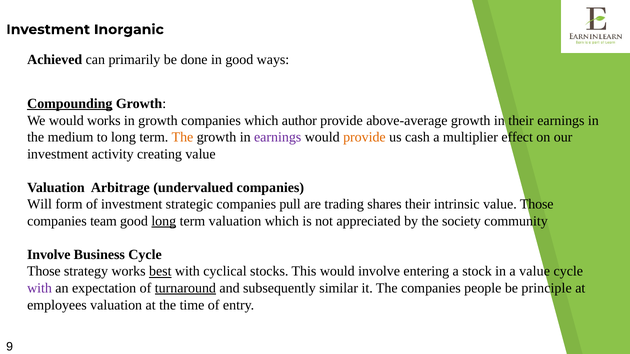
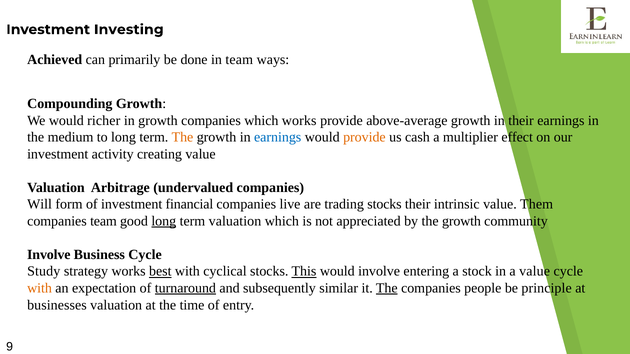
Inorganic: Inorganic -> Investing
in good: good -> team
Compounding underline: present -> none
would works: works -> richer
which author: author -> works
earnings at (278, 137) colour: purple -> blue
strategic: strategic -> financial
pull: pull -> live
trading shares: shares -> stocks
value Those: Those -> Them
by the society: society -> growth
Those at (44, 272): Those -> Study
This underline: none -> present
with at (40, 288) colour: purple -> orange
The at (387, 288) underline: none -> present
employees: employees -> businesses
